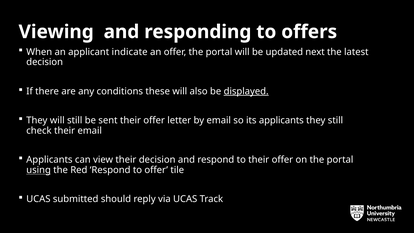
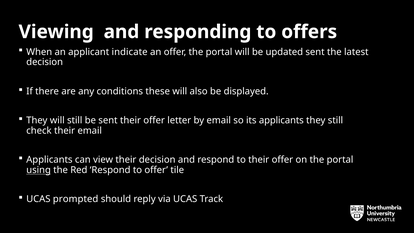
updated next: next -> sent
displayed underline: present -> none
submitted: submitted -> prompted
